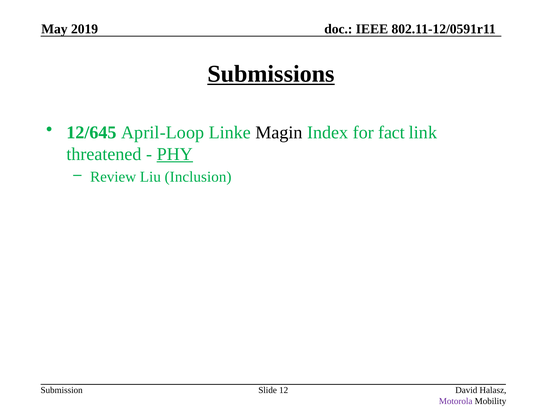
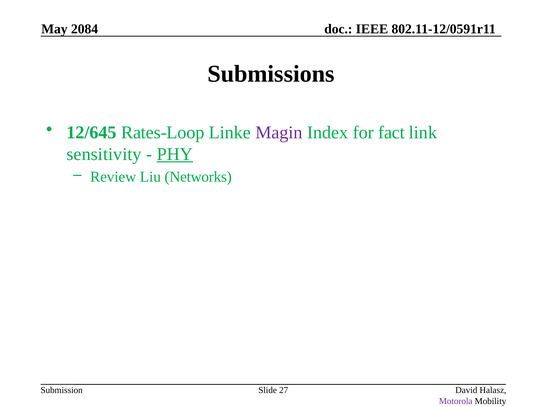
2019: 2019 -> 2084
Submissions underline: present -> none
April-Loop: April-Loop -> Rates-Loop
Magin colour: black -> purple
threatened: threatened -> sensitivity
Inclusion: Inclusion -> Networks
12: 12 -> 27
